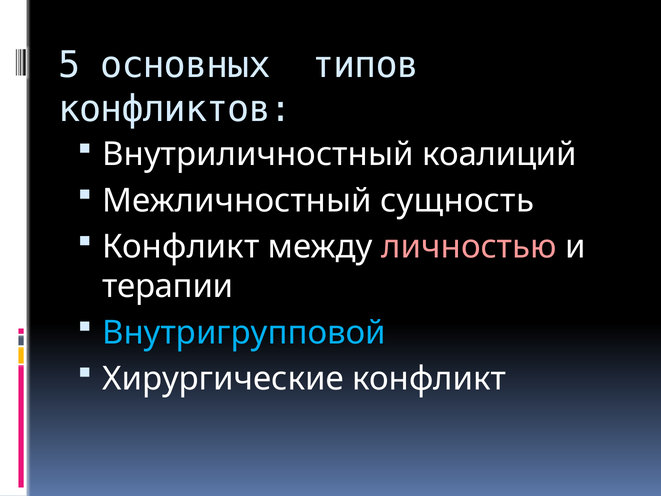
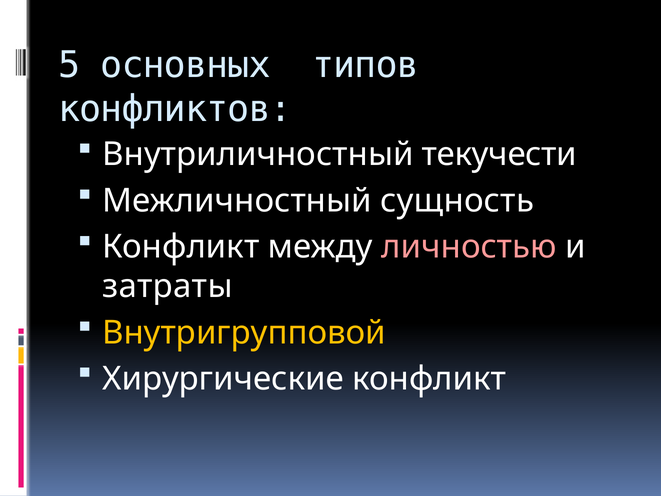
коалиций: коалиций -> текучести
терапии: терапии -> затраты
Внутригрупповой colour: light blue -> yellow
